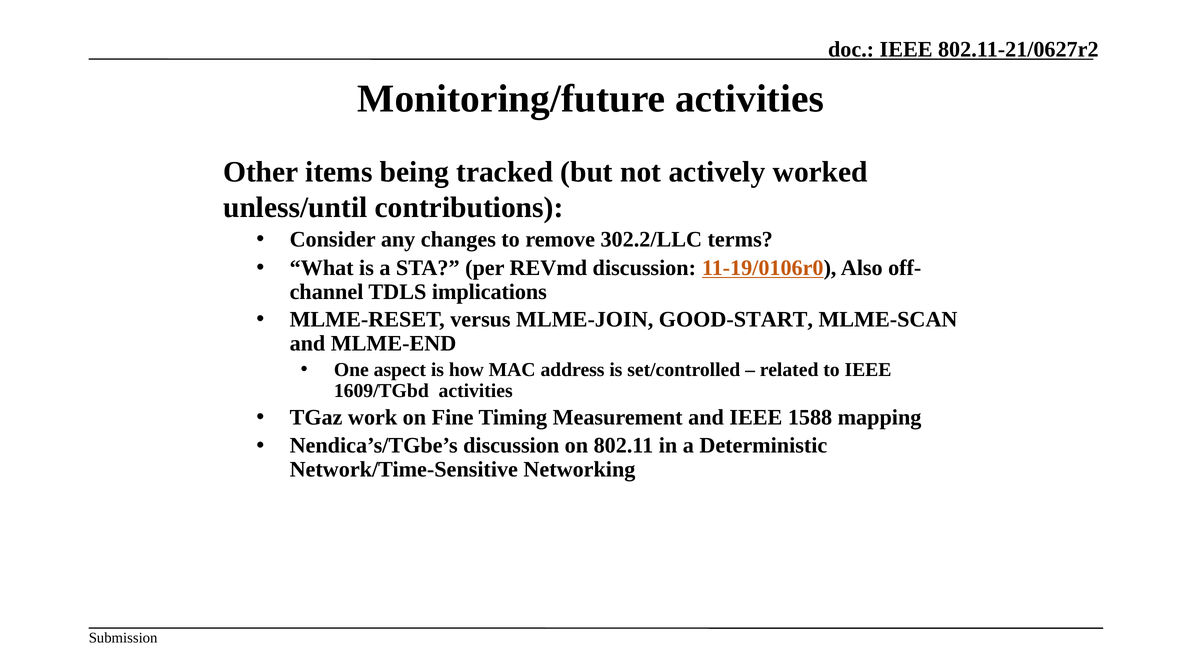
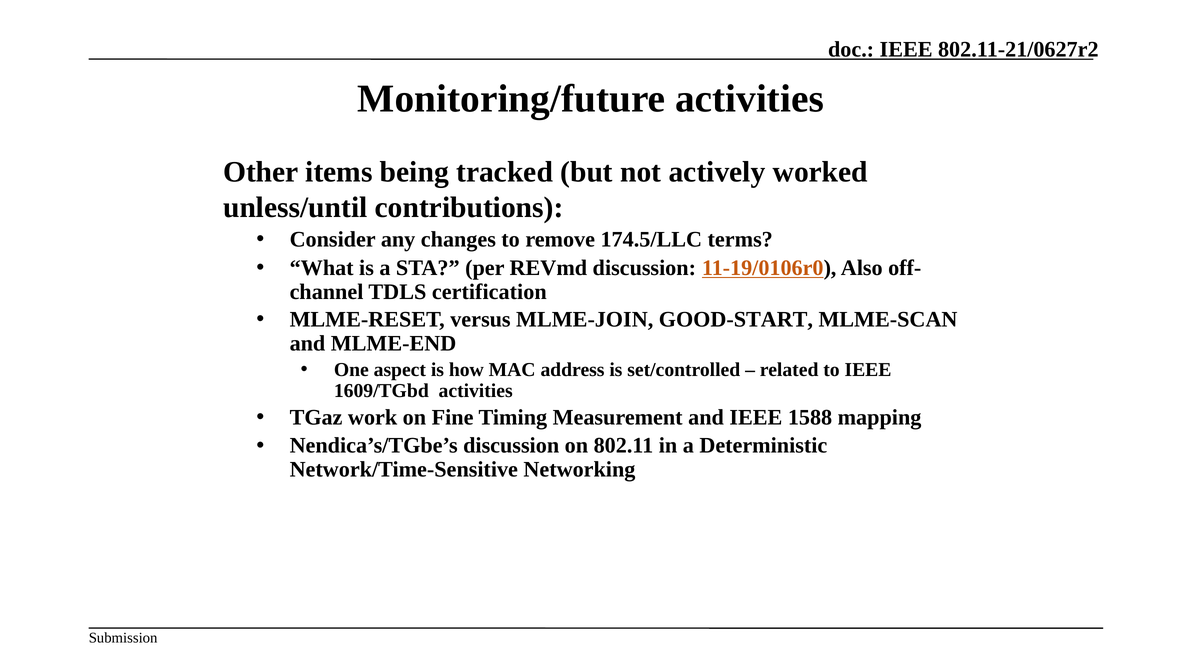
302.2/LLC: 302.2/LLC -> 174.5/LLC
implications: implications -> certification
